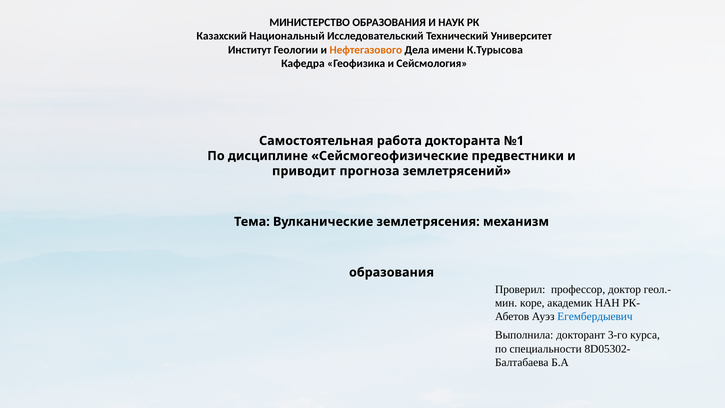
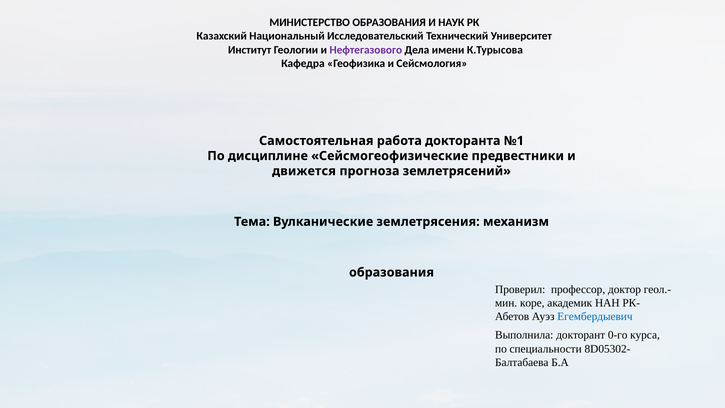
Нефтегазового colour: orange -> purple
приводит: приводит -> движется
3-го: 3-го -> 0-го
